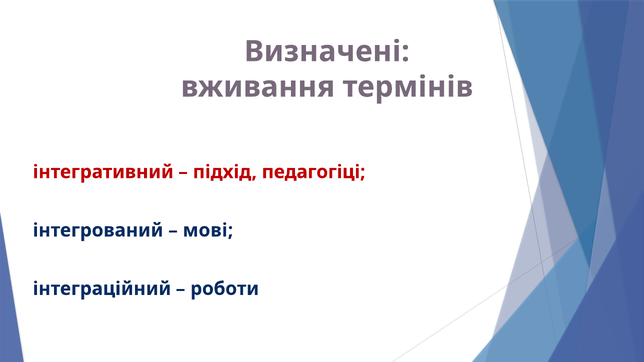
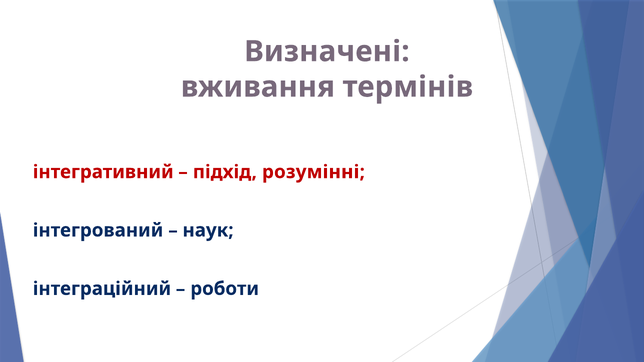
педагогіці: педагогіці -> розумінні
мові: мові -> наук
